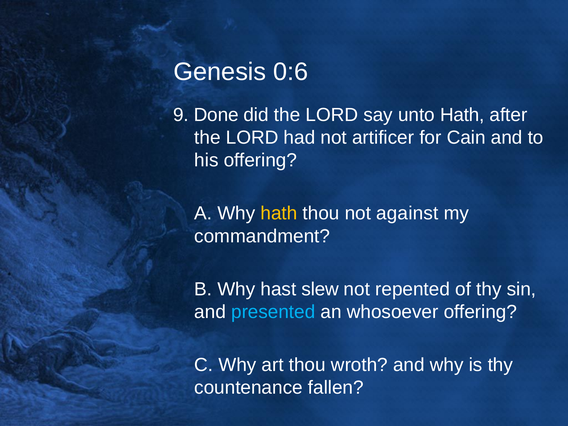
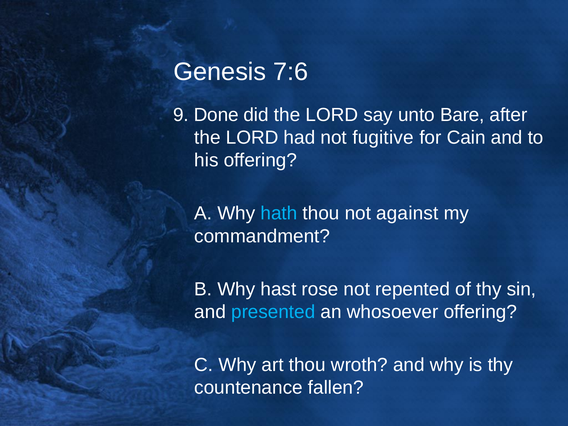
0:6: 0:6 -> 7:6
unto Hath: Hath -> Bare
artificer: artificer -> fugitive
hath at (279, 213) colour: yellow -> light blue
slew: slew -> rose
